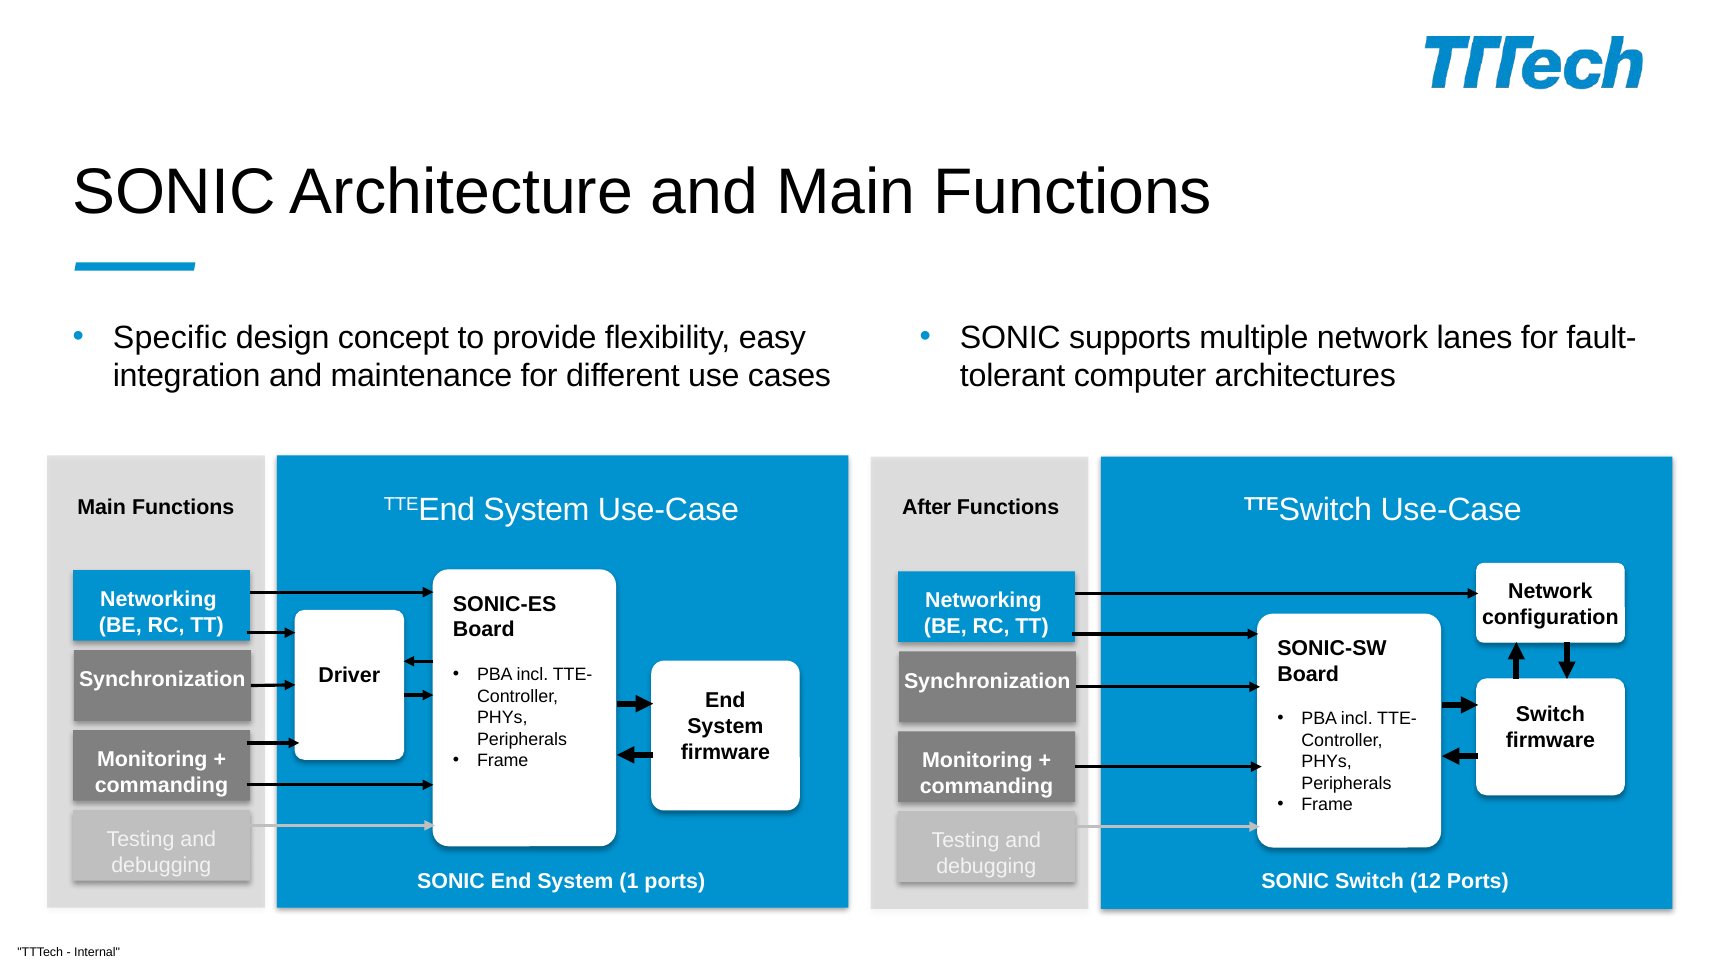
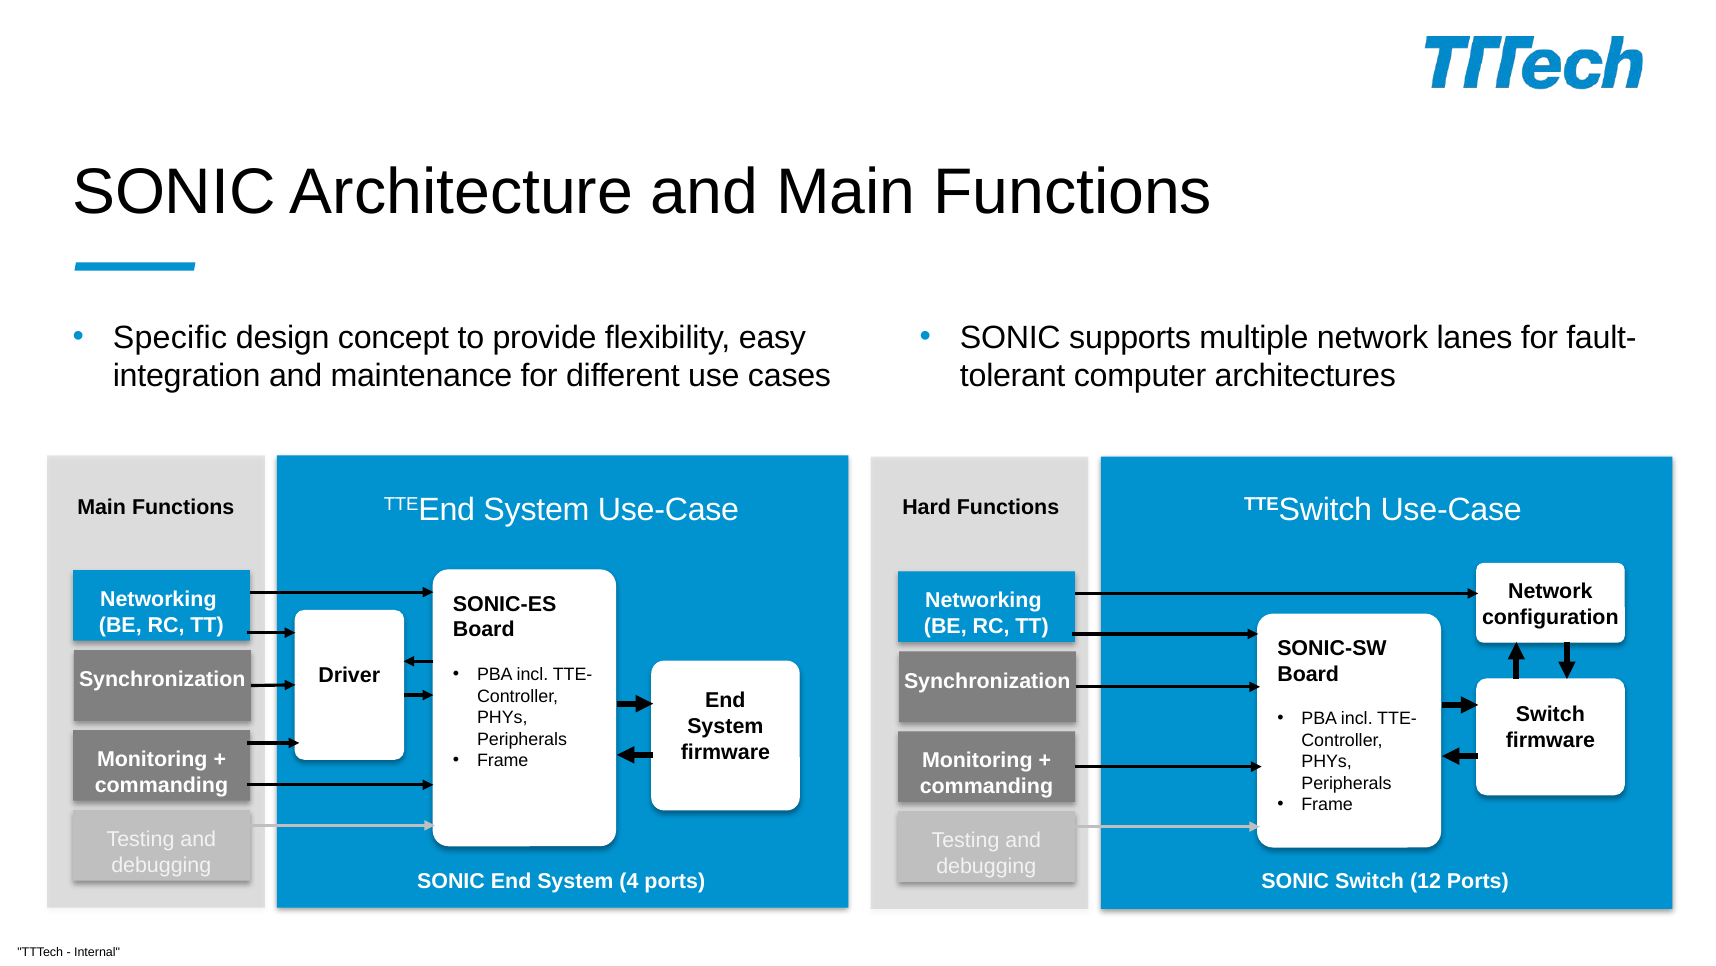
After: After -> Hard
1: 1 -> 4
